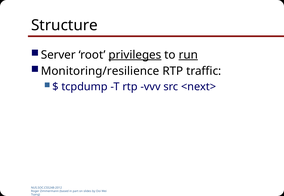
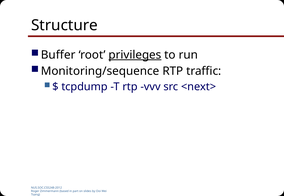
Server: Server -> Buffer
run underline: present -> none
Monitoring/resilience: Monitoring/resilience -> Monitoring/sequence
